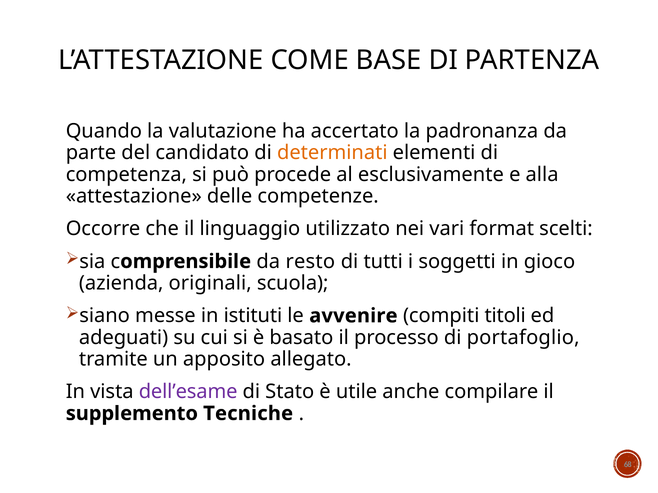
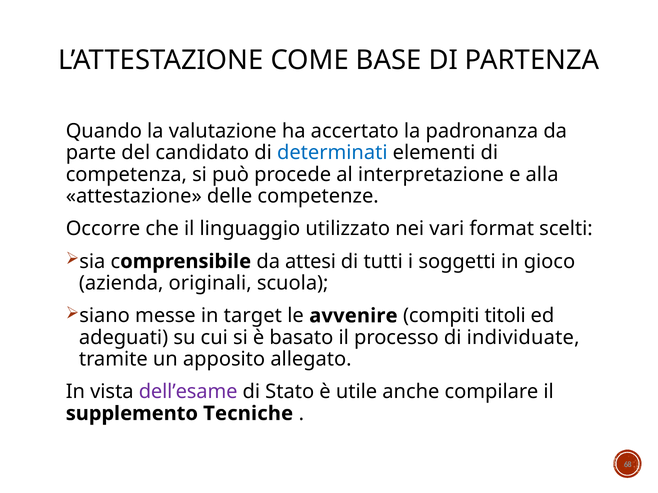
determinati colour: orange -> blue
esclusivamente: esclusivamente -> interpretazione
resto: resto -> attesi
istituti: istituti -> target
portafoglio: portafoglio -> individuate
